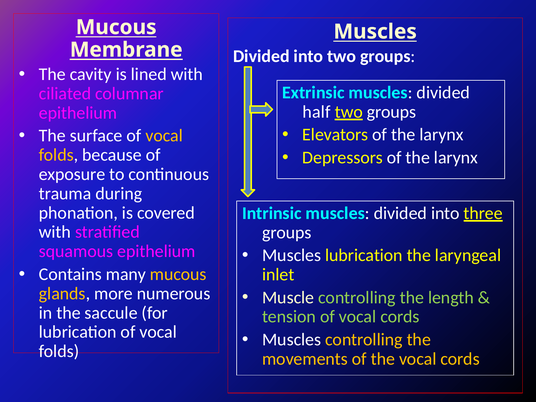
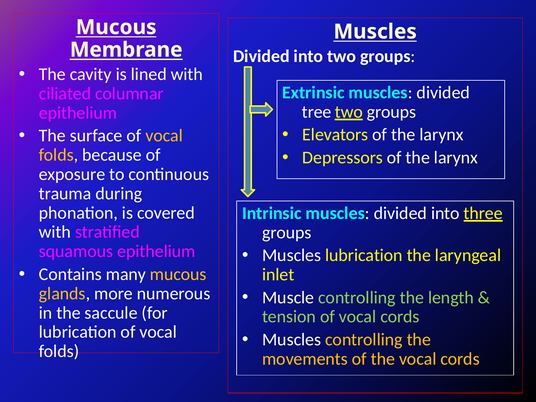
half: half -> tree
